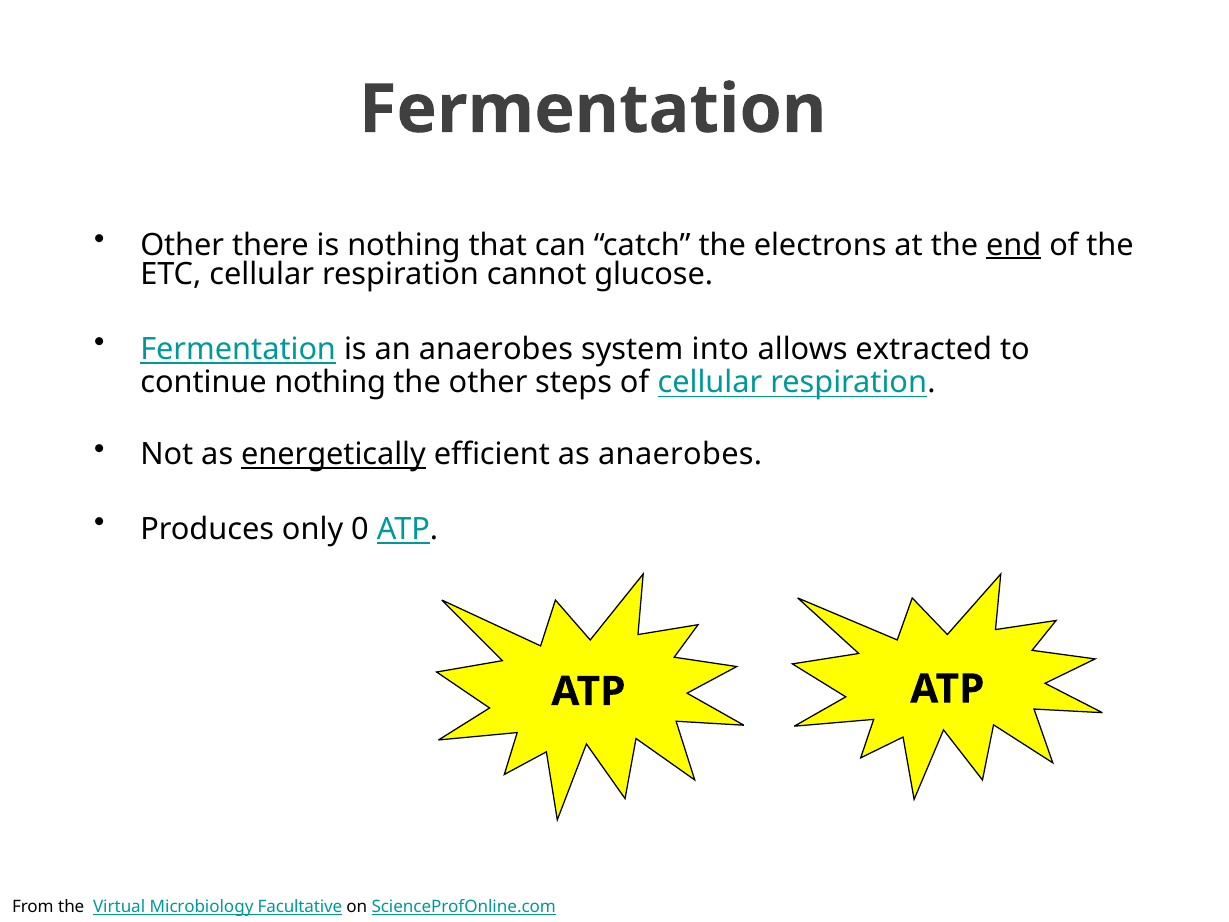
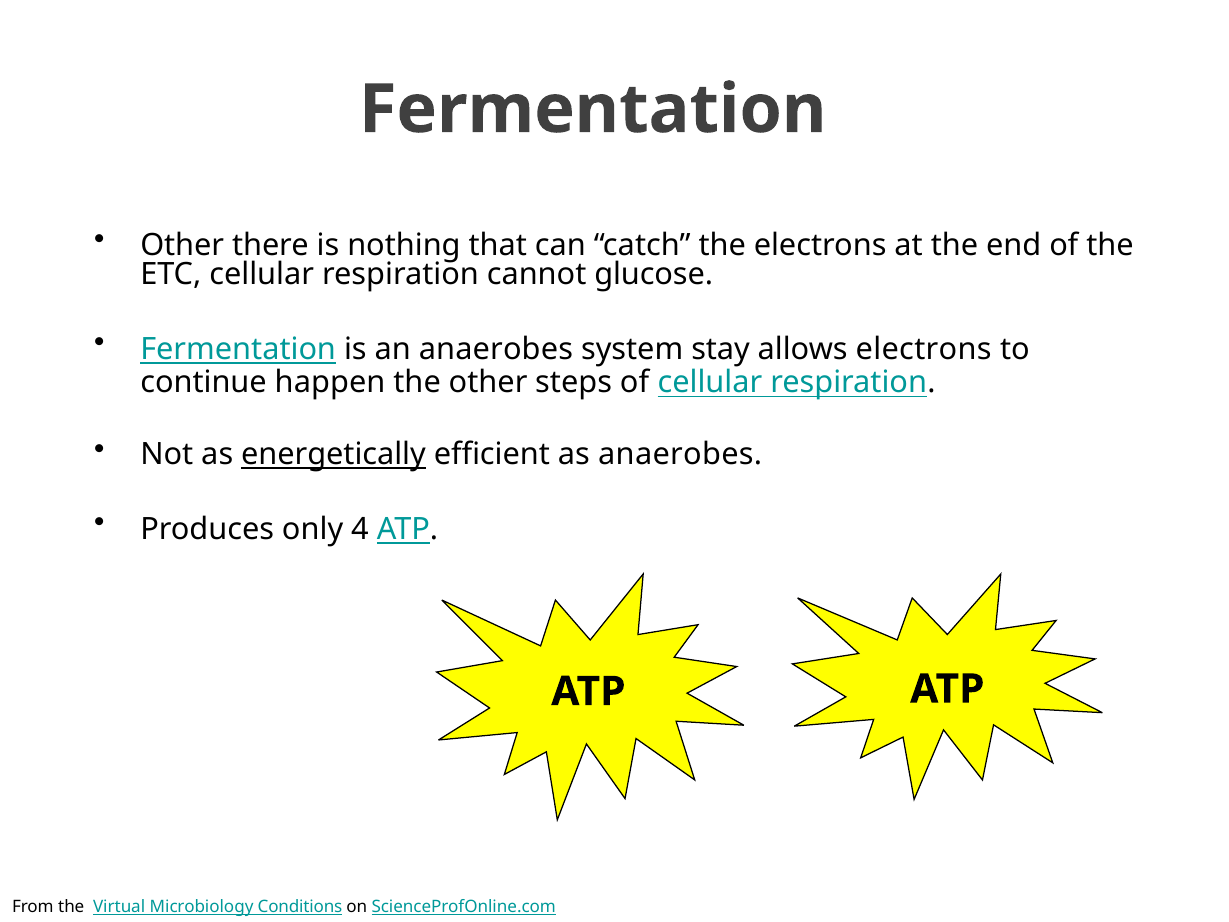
end underline: present -> none
into: into -> stay
allows extracted: extracted -> electrons
continue nothing: nothing -> happen
0: 0 -> 4
Facultative: Facultative -> Conditions
